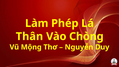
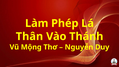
Chòng: Chòng -> Thánh
